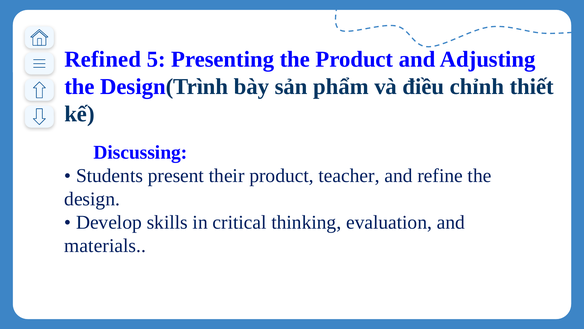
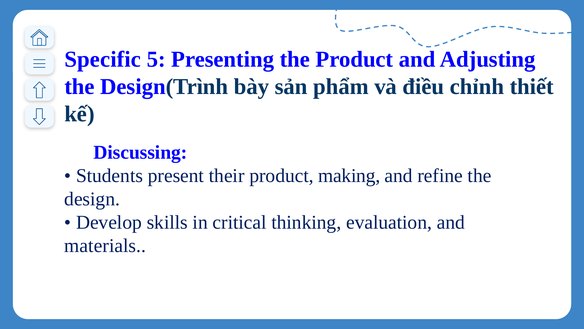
Refined: Refined -> Specific
teacher: teacher -> making
